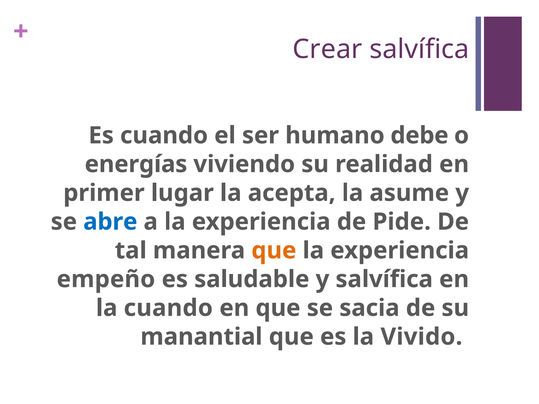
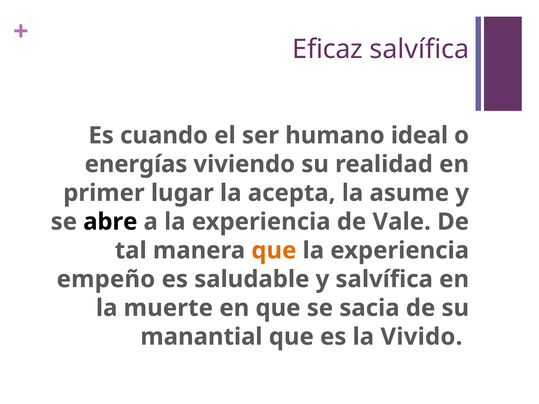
Crear: Crear -> Eficaz
debe: debe -> ideal
abre colour: blue -> black
Pide: Pide -> Vale
la cuando: cuando -> muerte
